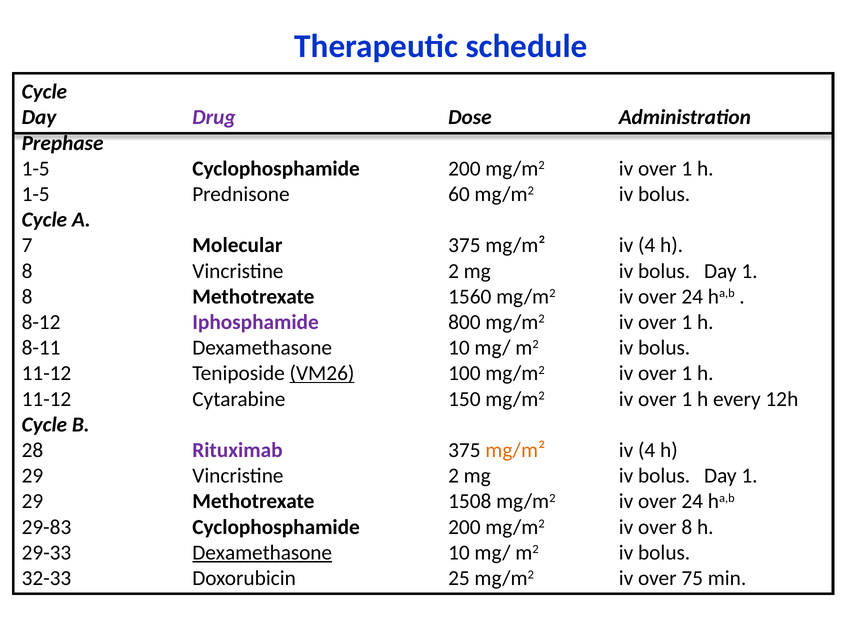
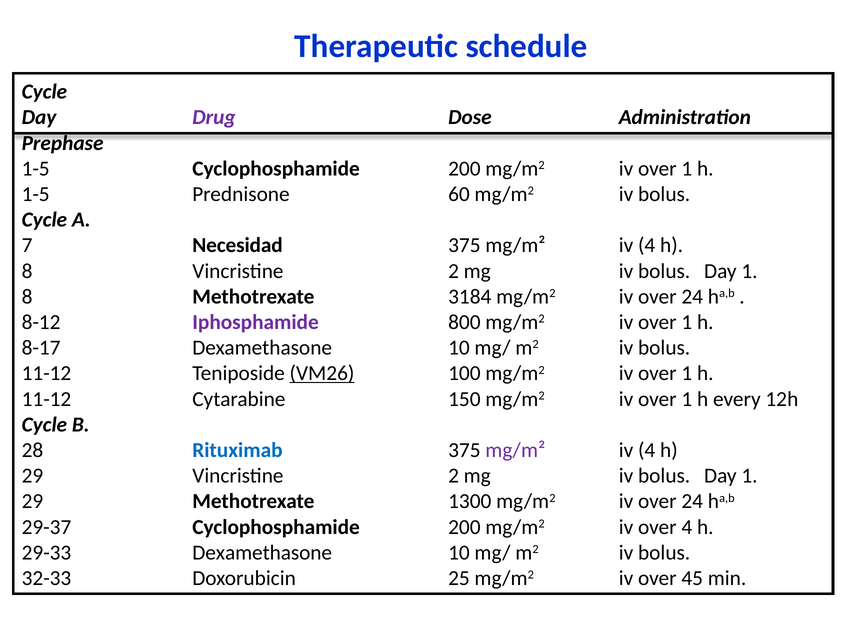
Molecular: Molecular -> Necesidad
1560: 1560 -> 3184
8-11: 8-11 -> 8-17
Rituximab colour: purple -> blue
mg/m² at (515, 450) colour: orange -> purple
1508: 1508 -> 1300
29-83: 29-83 -> 29-37
over 8: 8 -> 4
Dexamethasone at (262, 552) underline: present -> none
75: 75 -> 45
